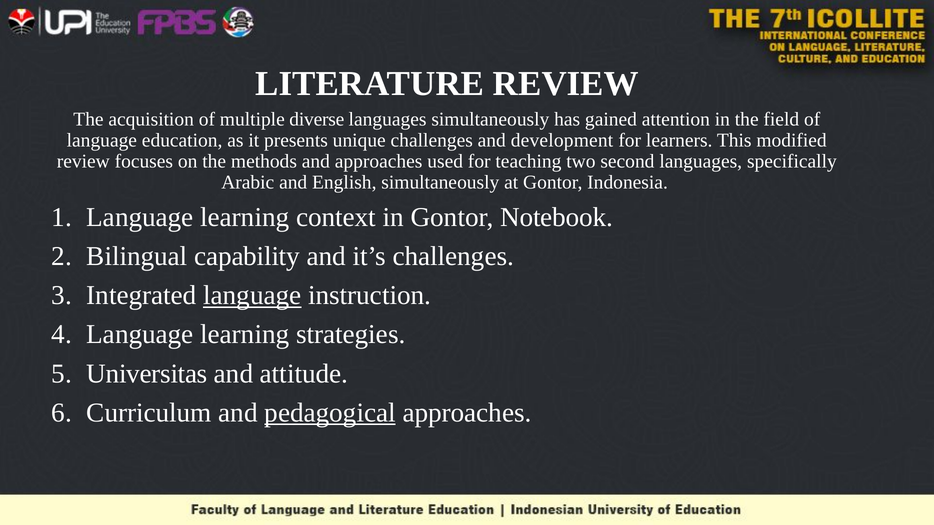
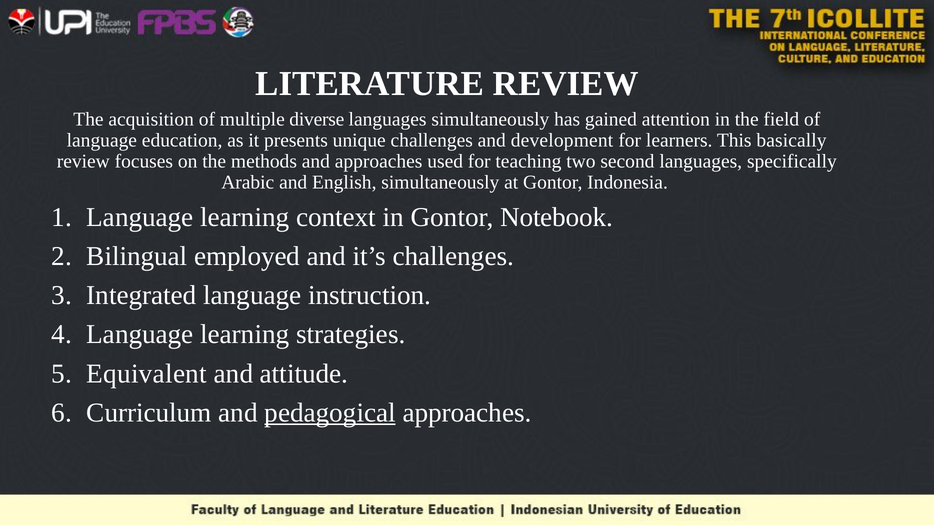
modified: modified -> basically
capability: capability -> employed
language at (252, 296) underline: present -> none
Universitas: Universitas -> Equivalent
